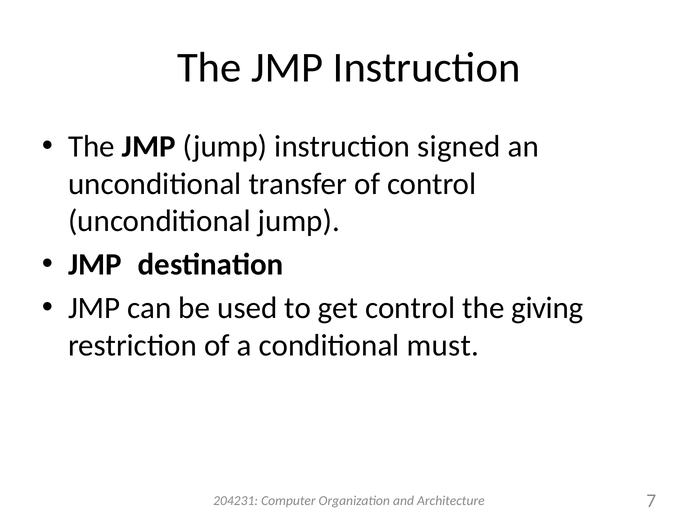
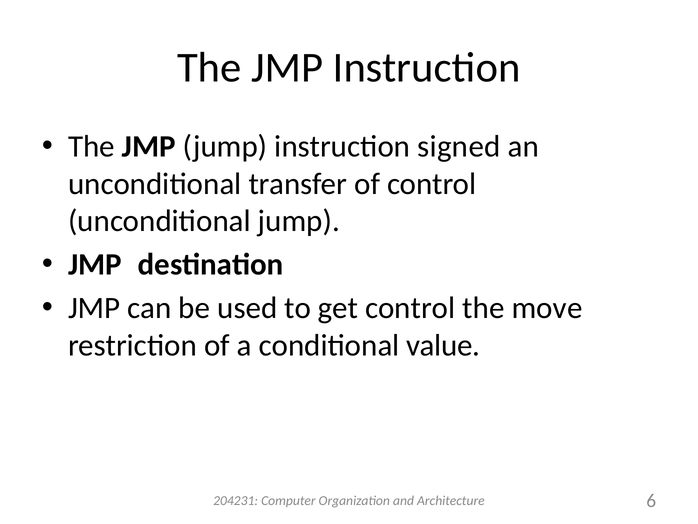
giving: giving -> move
must: must -> value
7: 7 -> 6
